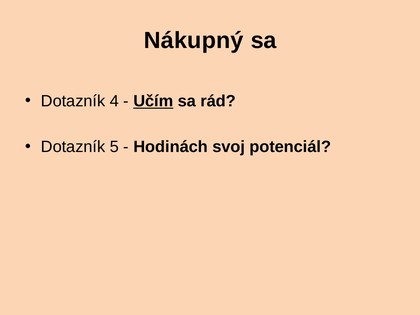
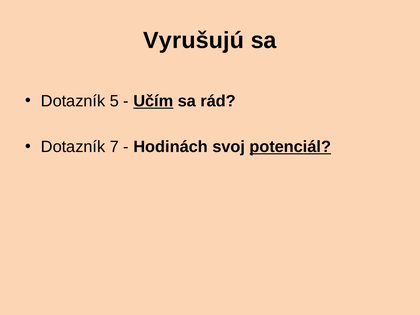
Nákupný: Nákupný -> Vyrušujú
4: 4 -> 5
5: 5 -> 7
potenciál underline: none -> present
